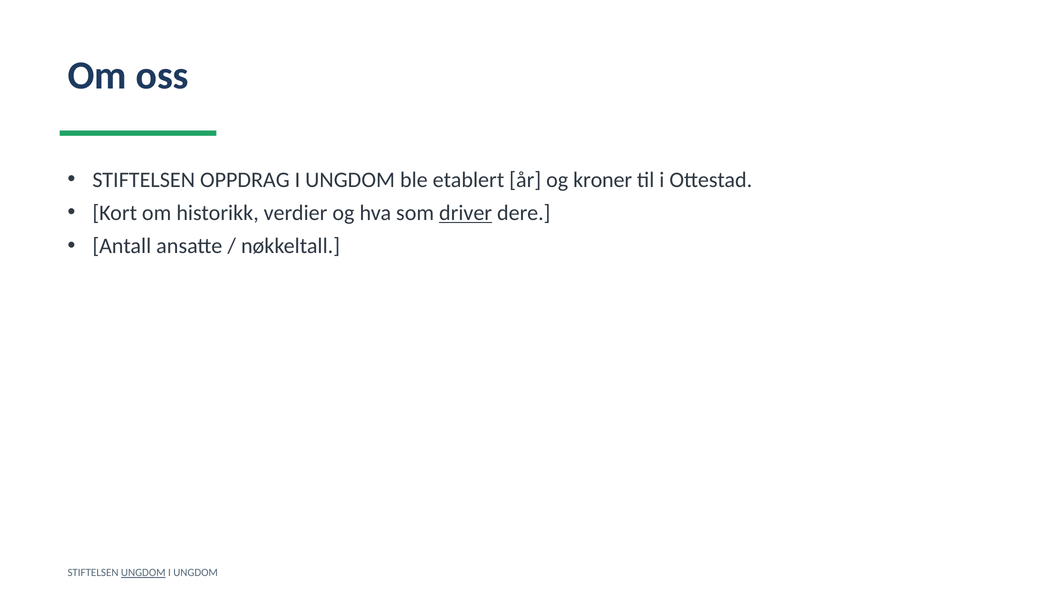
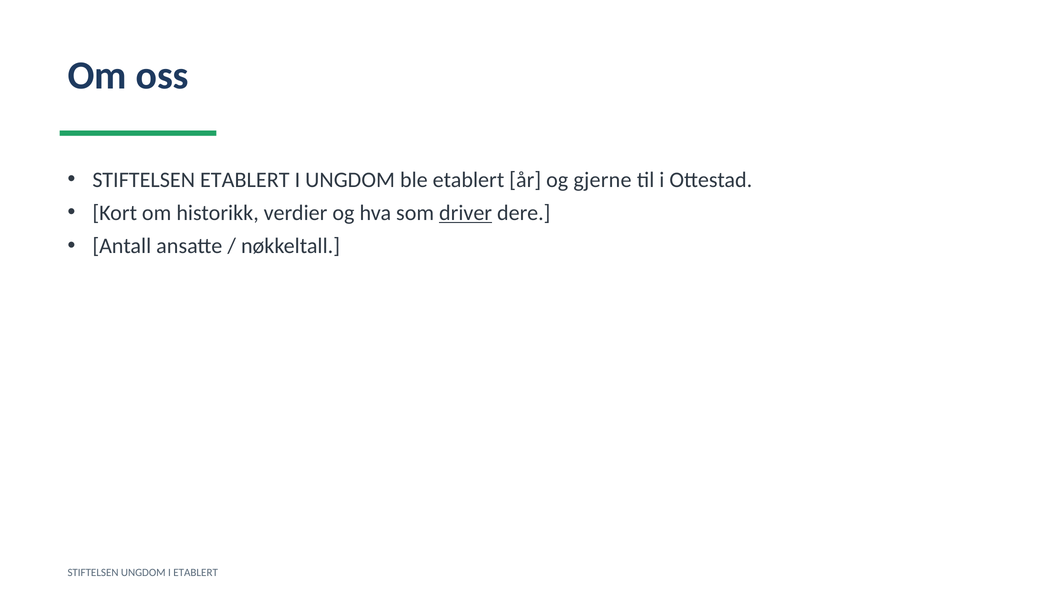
STIFTELSEN OPPDRAG: OPPDRAG -> ETABLERT
kroner: kroner -> gjerne
UNGDOM at (143, 573) underline: present -> none
UNGDOM at (196, 573): UNGDOM -> ETABLERT
